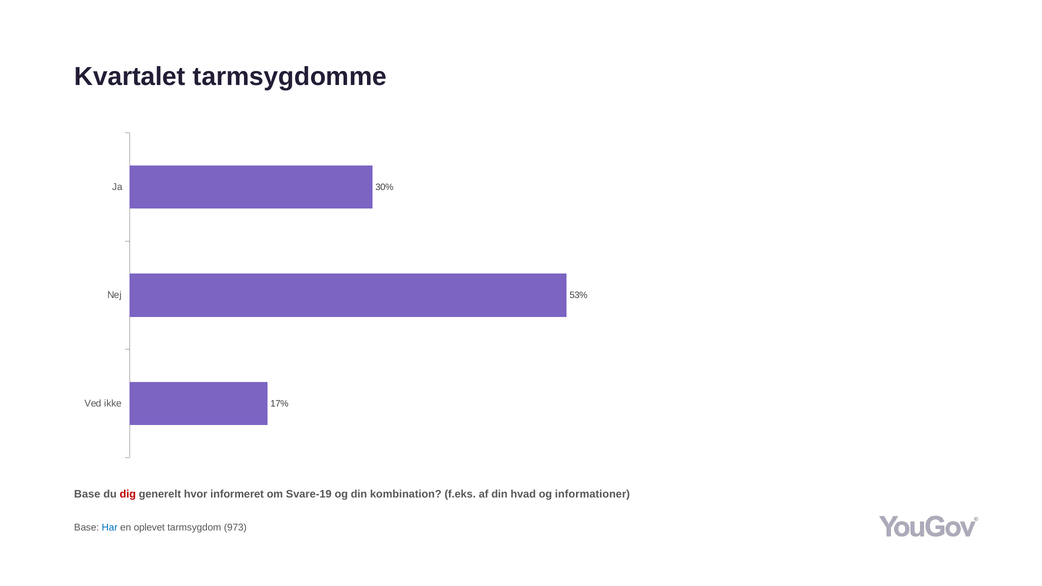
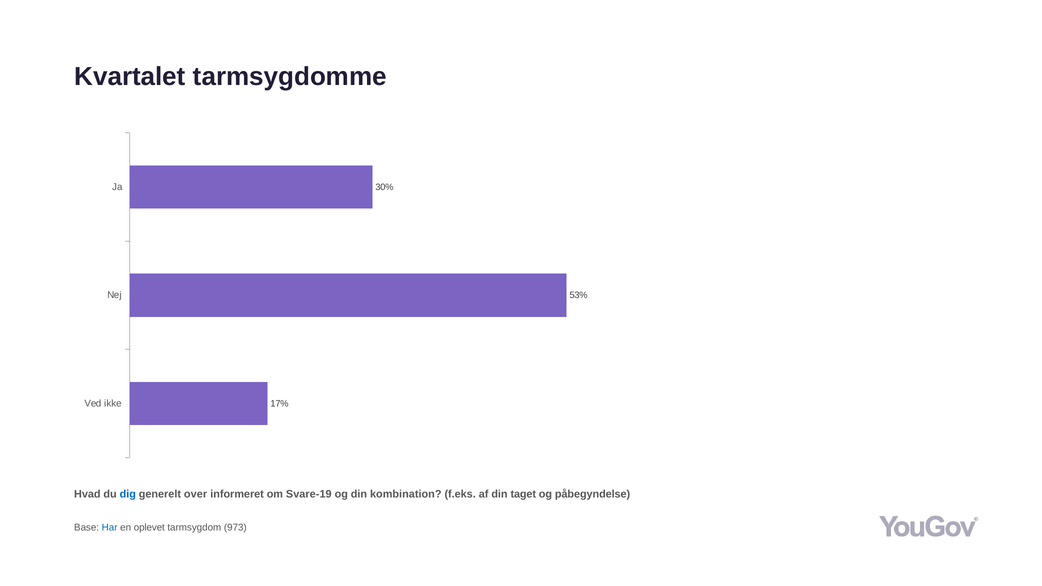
Base at (87, 494): Base -> Hvad
dig colour: red -> blue
hvor: hvor -> over
hvad: hvad -> taget
informationer: informationer -> påbegyndelse
